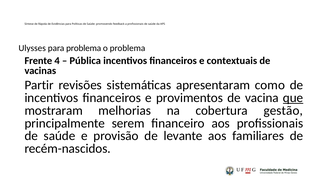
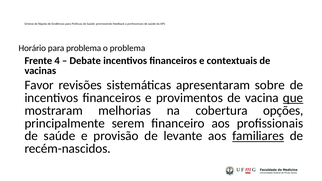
Ulysses: Ulysses -> Horário
Pública: Pública -> Debate
Partir: Partir -> Favor
como: como -> sobre
gestão: gestão -> opções
familiares underline: none -> present
